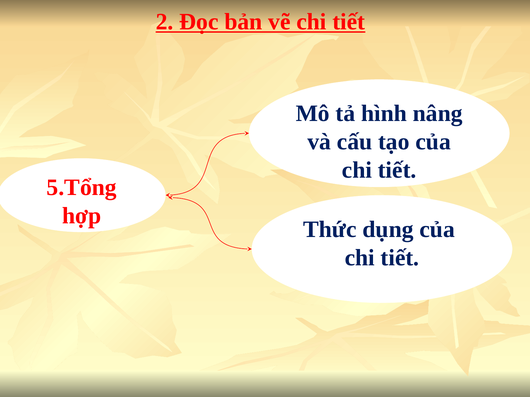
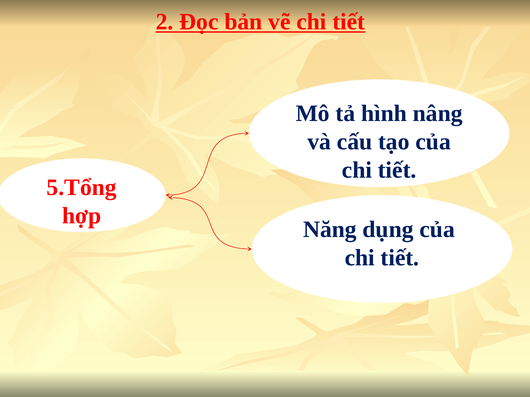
Thức: Thức -> Năng
